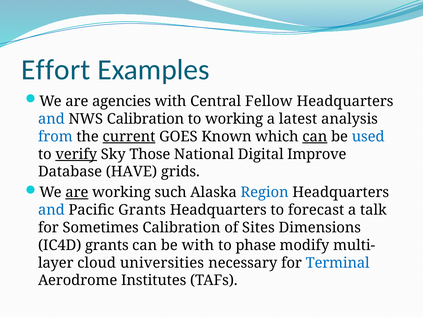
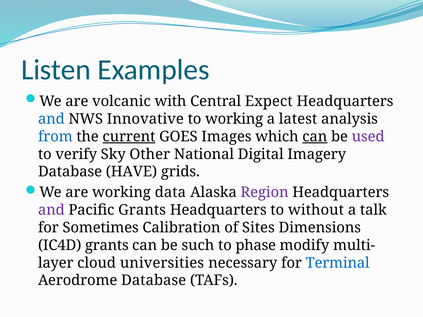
Effort: Effort -> Listen
agencies: agencies -> volcanic
Fellow: Fellow -> Expect
NWS Calibration: Calibration -> Innovative
Known: Known -> Images
used colour: blue -> purple
verify underline: present -> none
Those: Those -> Other
Improve: Improve -> Imagery
are at (77, 193) underline: present -> none
such: such -> data
Region colour: blue -> purple
and at (51, 210) colour: blue -> purple
forecast: forecast -> without
be with: with -> such
Aerodrome Institutes: Institutes -> Database
